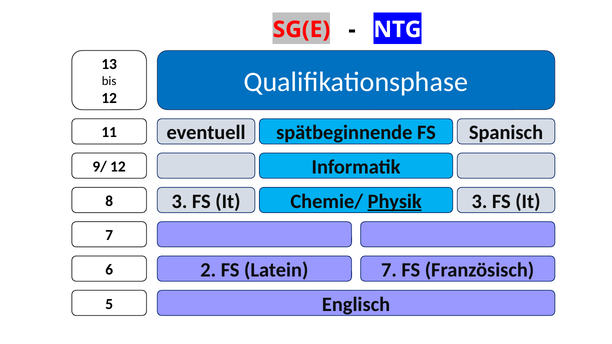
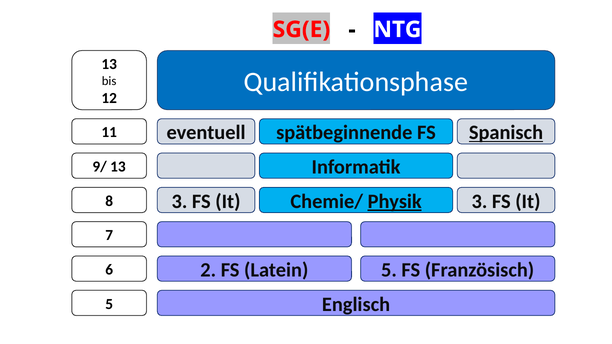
Spanisch underline: none -> present
9/ 12: 12 -> 13
Latein 7: 7 -> 5
